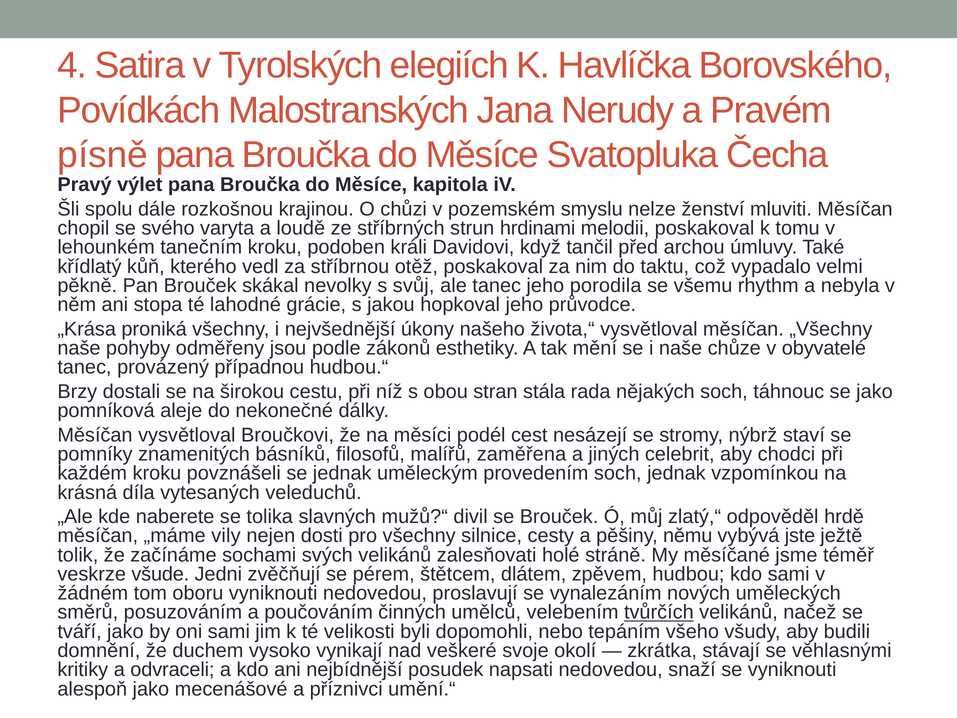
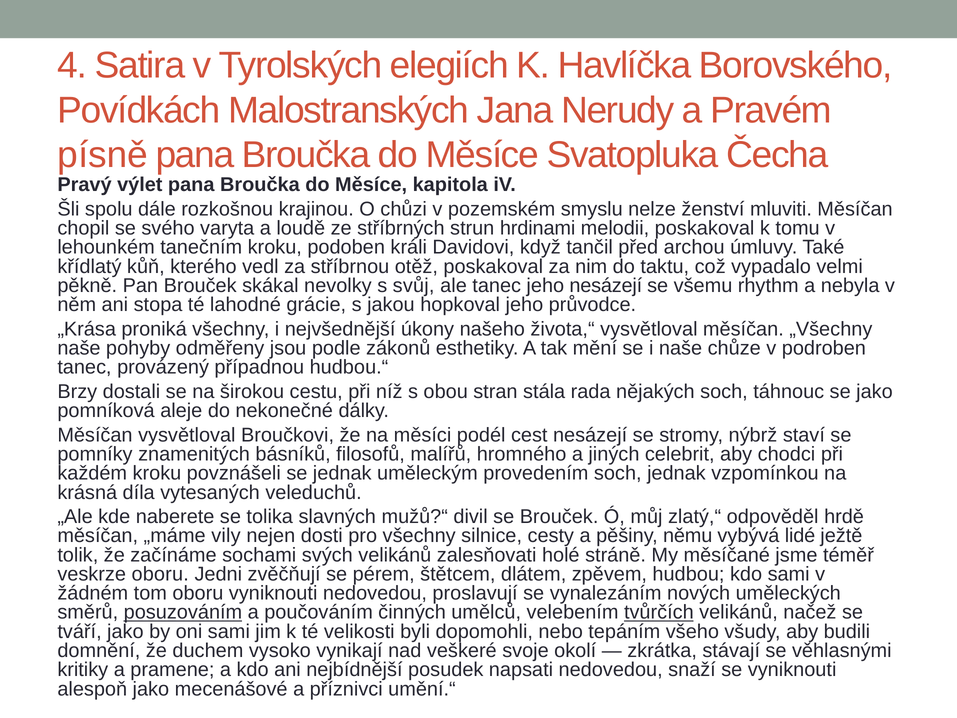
jeho porodila: porodila -> nesázejí
obyvatelé: obyvatelé -> podroben
zaměřena: zaměřena -> hromného
jste: jste -> lidé
veskrze všude: všude -> oboru
posuzováním underline: none -> present
odvraceli: odvraceli -> pramene
